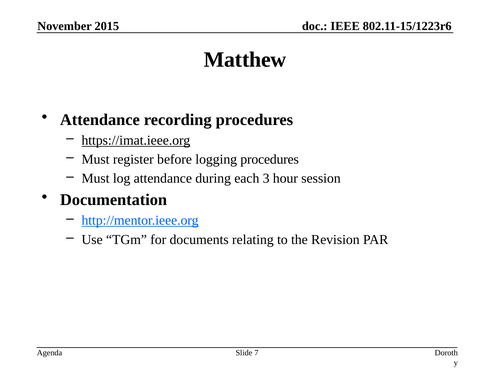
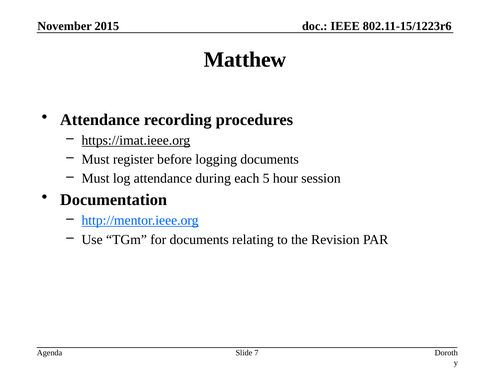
logging procedures: procedures -> documents
3: 3 -> 5
